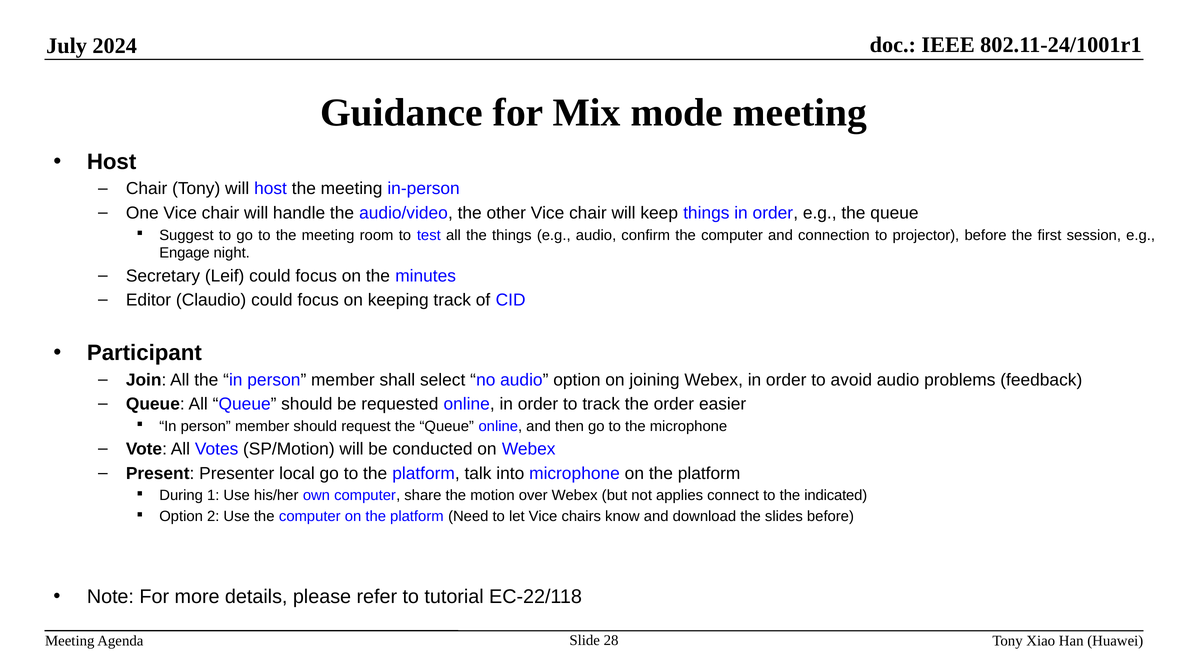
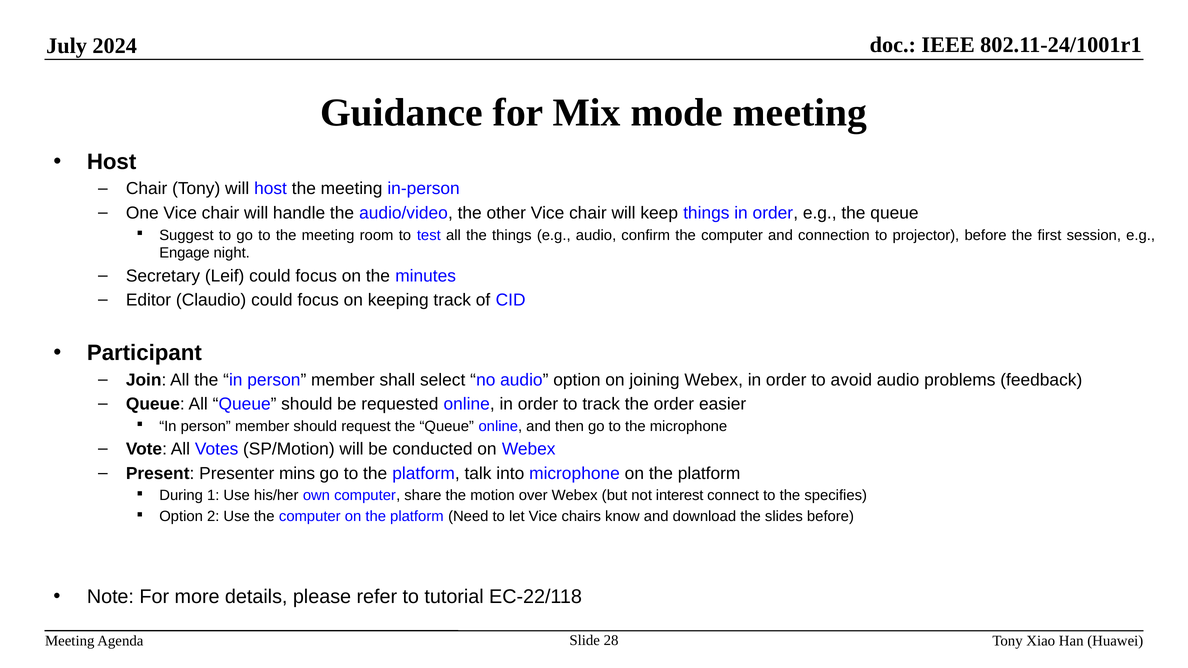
local: local -> mins
applies: applies -> interest
indicated: indicated -> specifies
